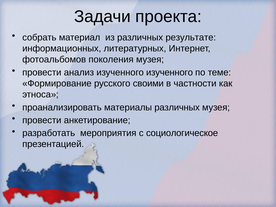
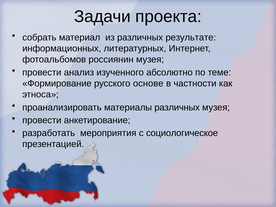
поколения: поколения -> россиянин
изученного изученного: изученного -> абсолютно
своими: своими -> основе
